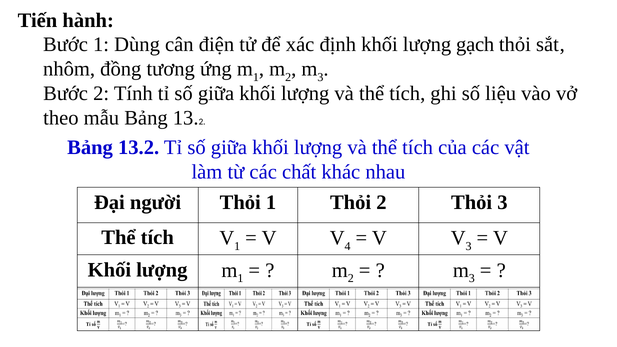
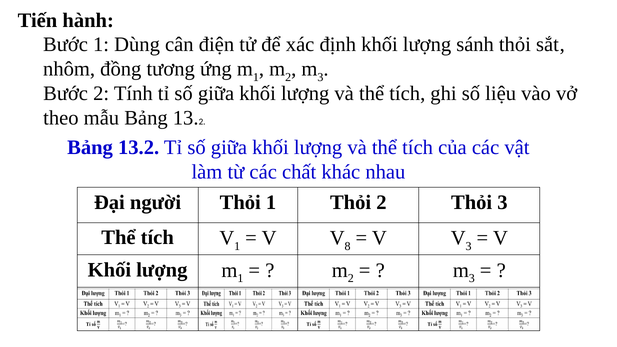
gạch: gạch -> sánh
4: 4 -> 8
